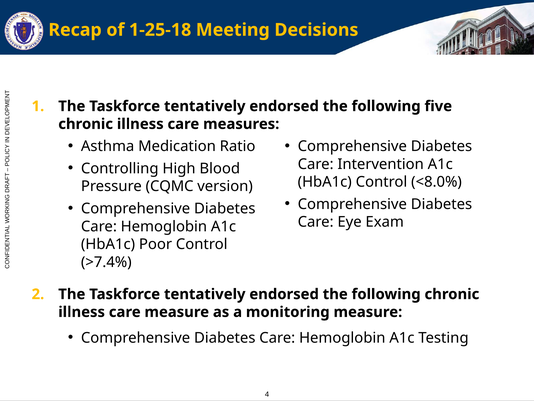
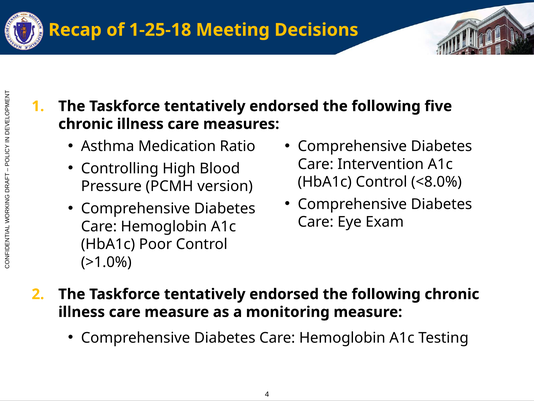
CQMC: CQMC -> PCMH
>7.4%: >7.4% -> >1.0%
